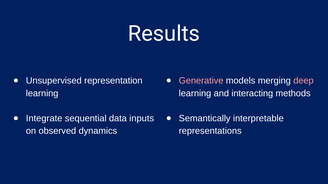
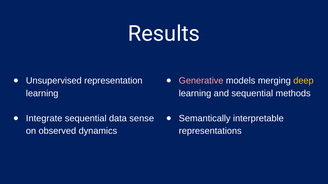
deep colour: pink -> yellow
and interacting: interacting -> sequential
inputs: inputs -> sense
